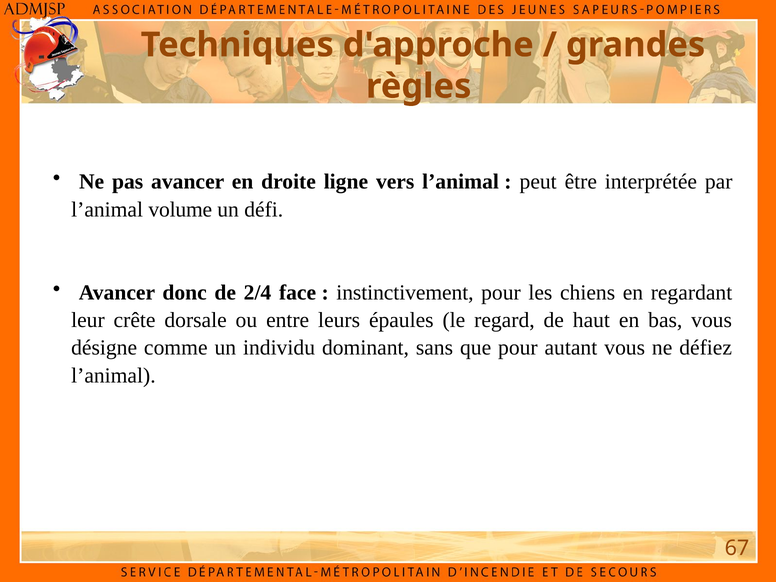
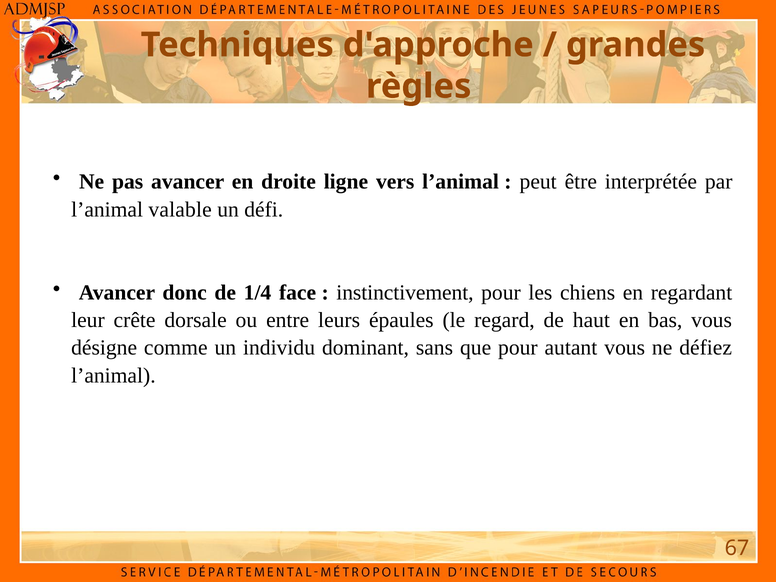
volume: volume -> valable
2/4: 2/4 -> 1/4
